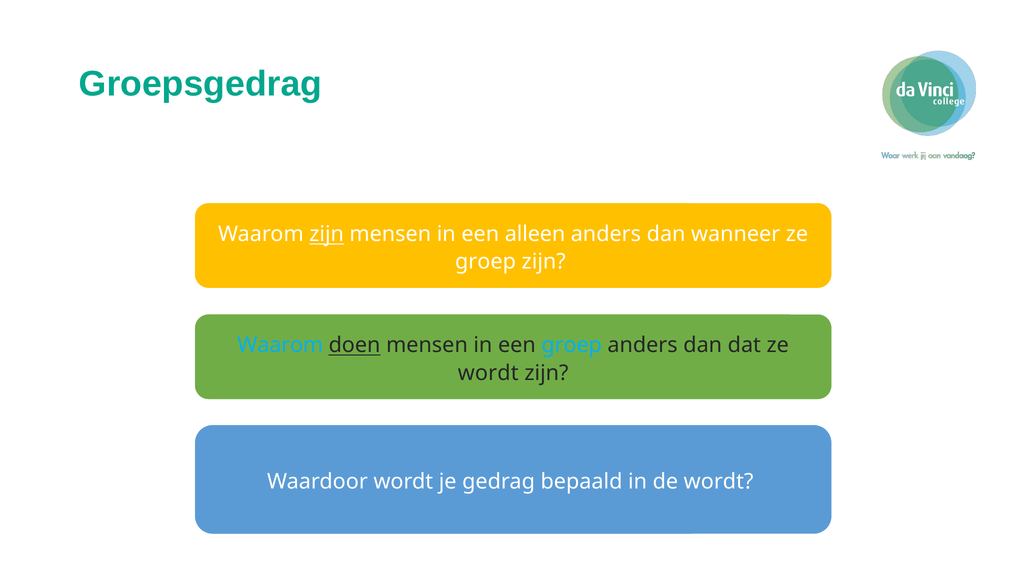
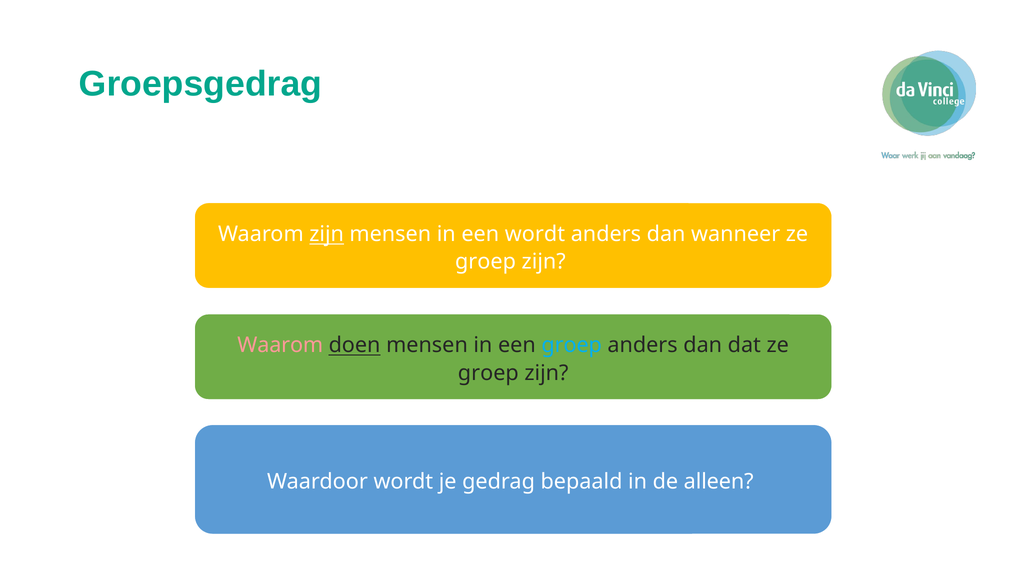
een alleen: alleen -> wordt
Waarom at (280, 345) colour: light blue -> pink
wordt at (488, 373): wordt -> groep
de wordt: wordt -> alleen
